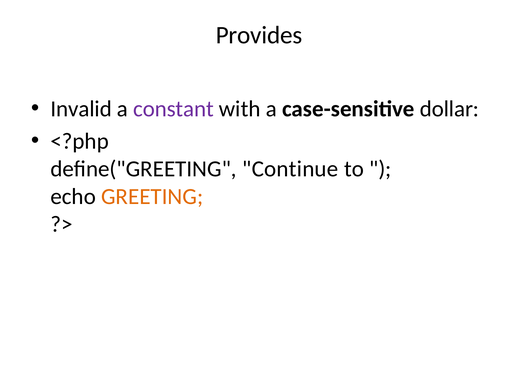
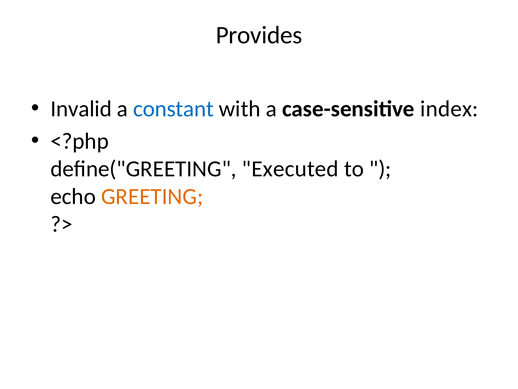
constant colour: purple -> blue
dollar: dollar -> index
Continue: Continue -> Executed
